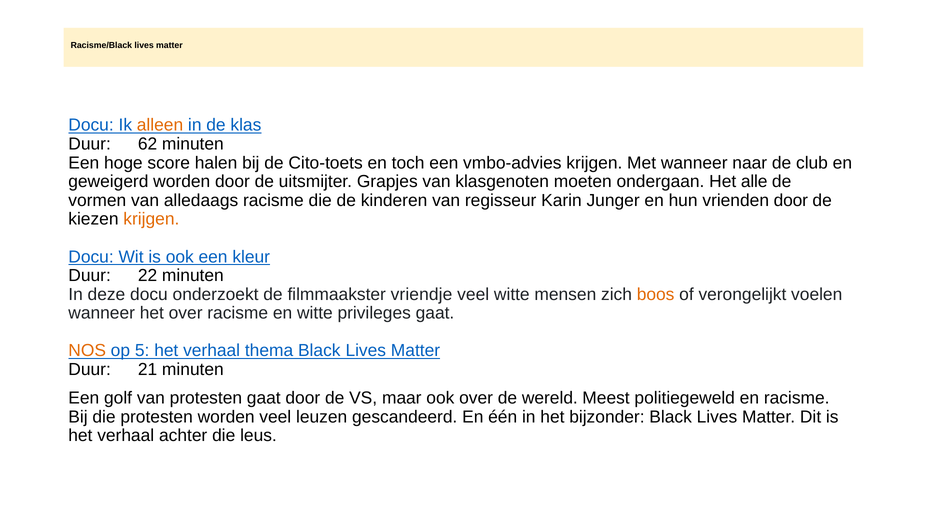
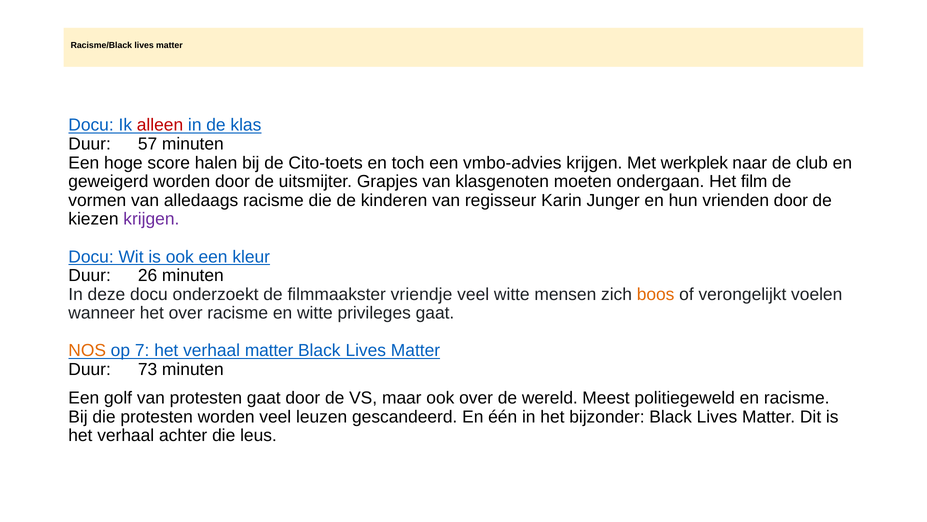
alleen colour: orange -> red
62: 62 -> 57
Met wanneer: wanneer -> werkplek
alle: alle -> film
krijgen at (151, 219) colour: orange -> purple
22: 22 -> 26
5: 5 -> 7
verhaal thema: thema -> matter
21: 21 -> 73
